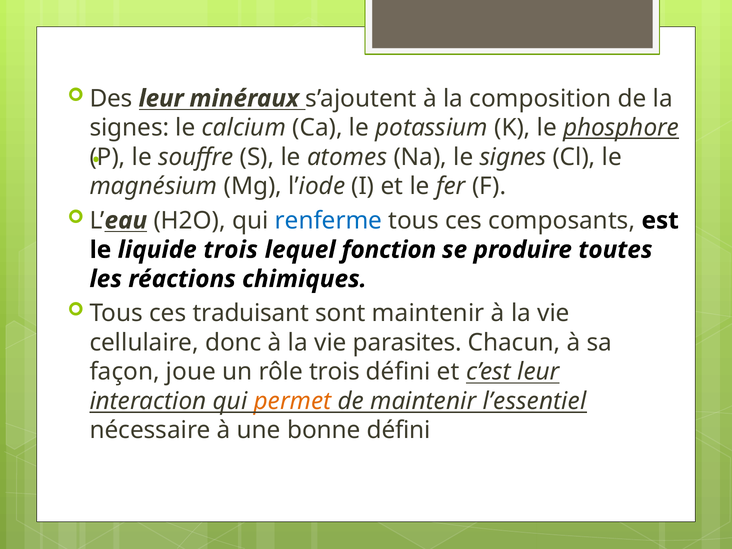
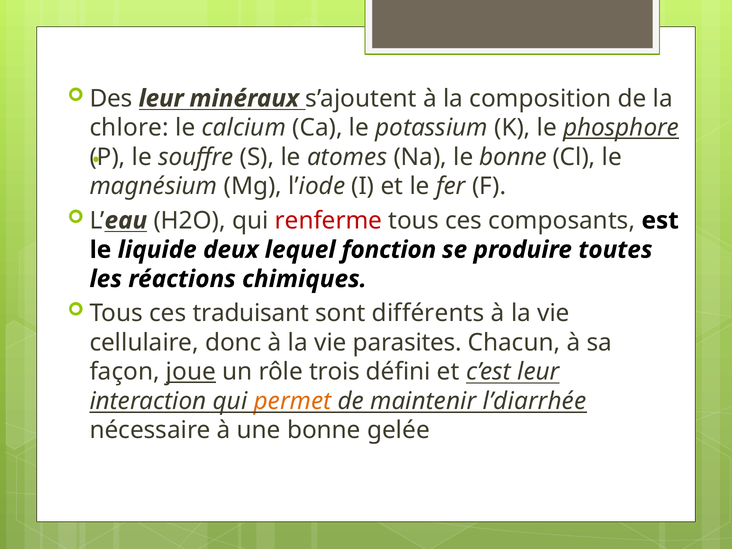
signes at (129, 128): signes -> chlore
le signes: signes -> bonne
renferme colour: blue -> red
liquide trois: trois -> deux
sont maintenir: maintenir -> différents
joue underline: none -> present
l’essentiel: l’essentiel -> l’diarrhée
bonne défini: défini -> gelée
